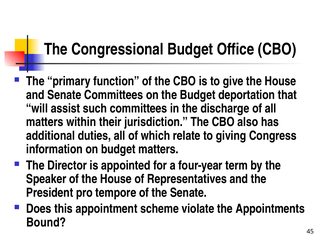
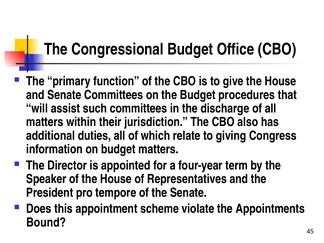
deportation: deportation -> procedures
